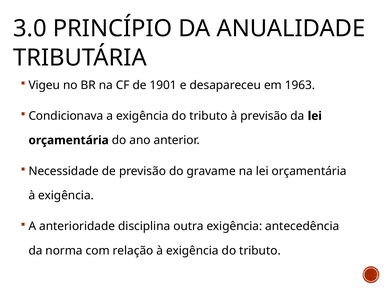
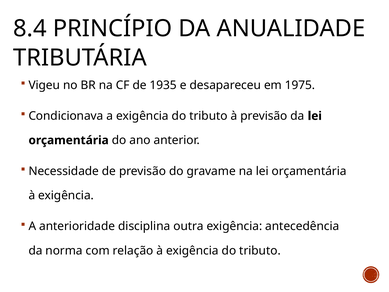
3.0: 3.0 -> 8.4
1901: 1901 -> 1935
1963: 1963 -> 1975
